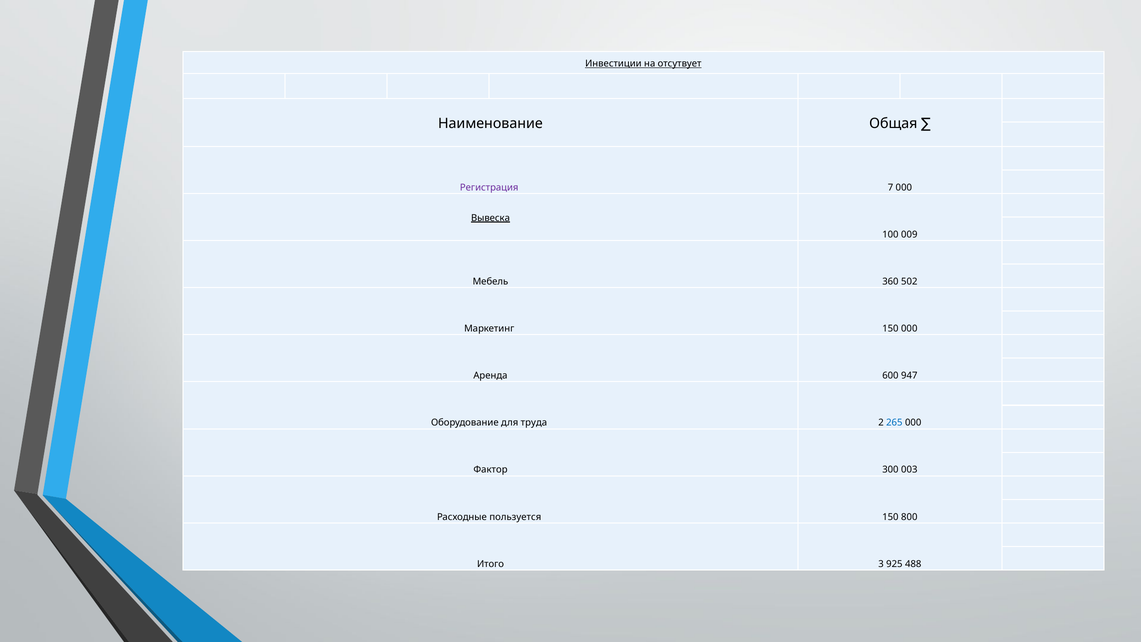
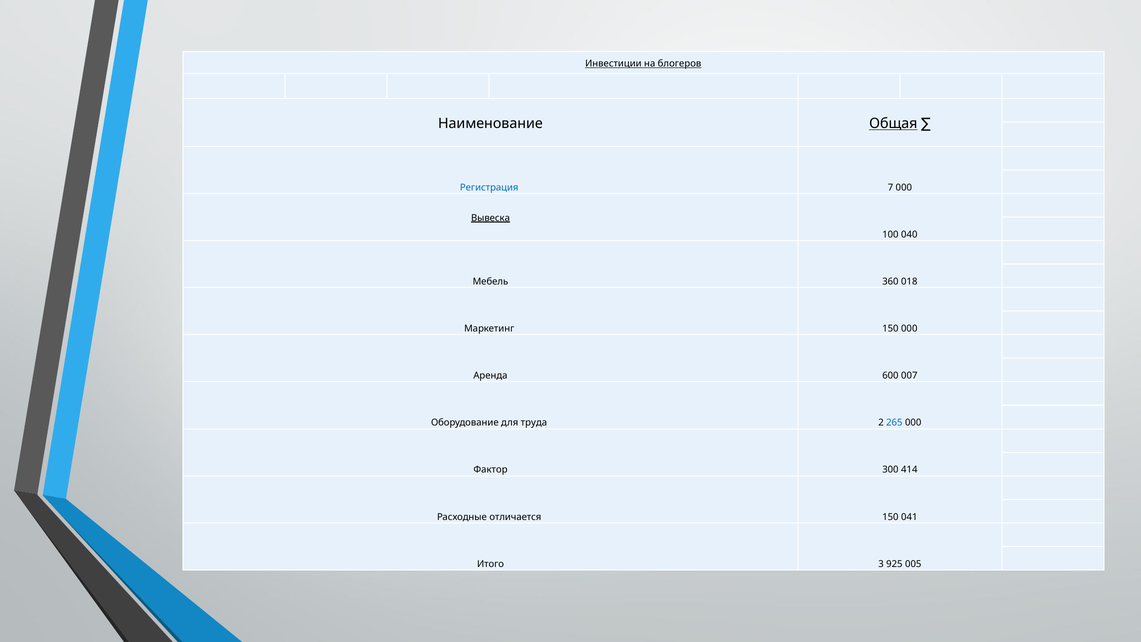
отсутвует: отсутвует -> блогеров
Общая underline: none -> present
Регистрация colour: purple -> blue
009: 009 -> 040
502: 502 -> 018
947: 947 -> 007
003: 003 -> 414
пользуется: пользуется -> отличается
800: 800 -> 041
488: 488 -> 005
